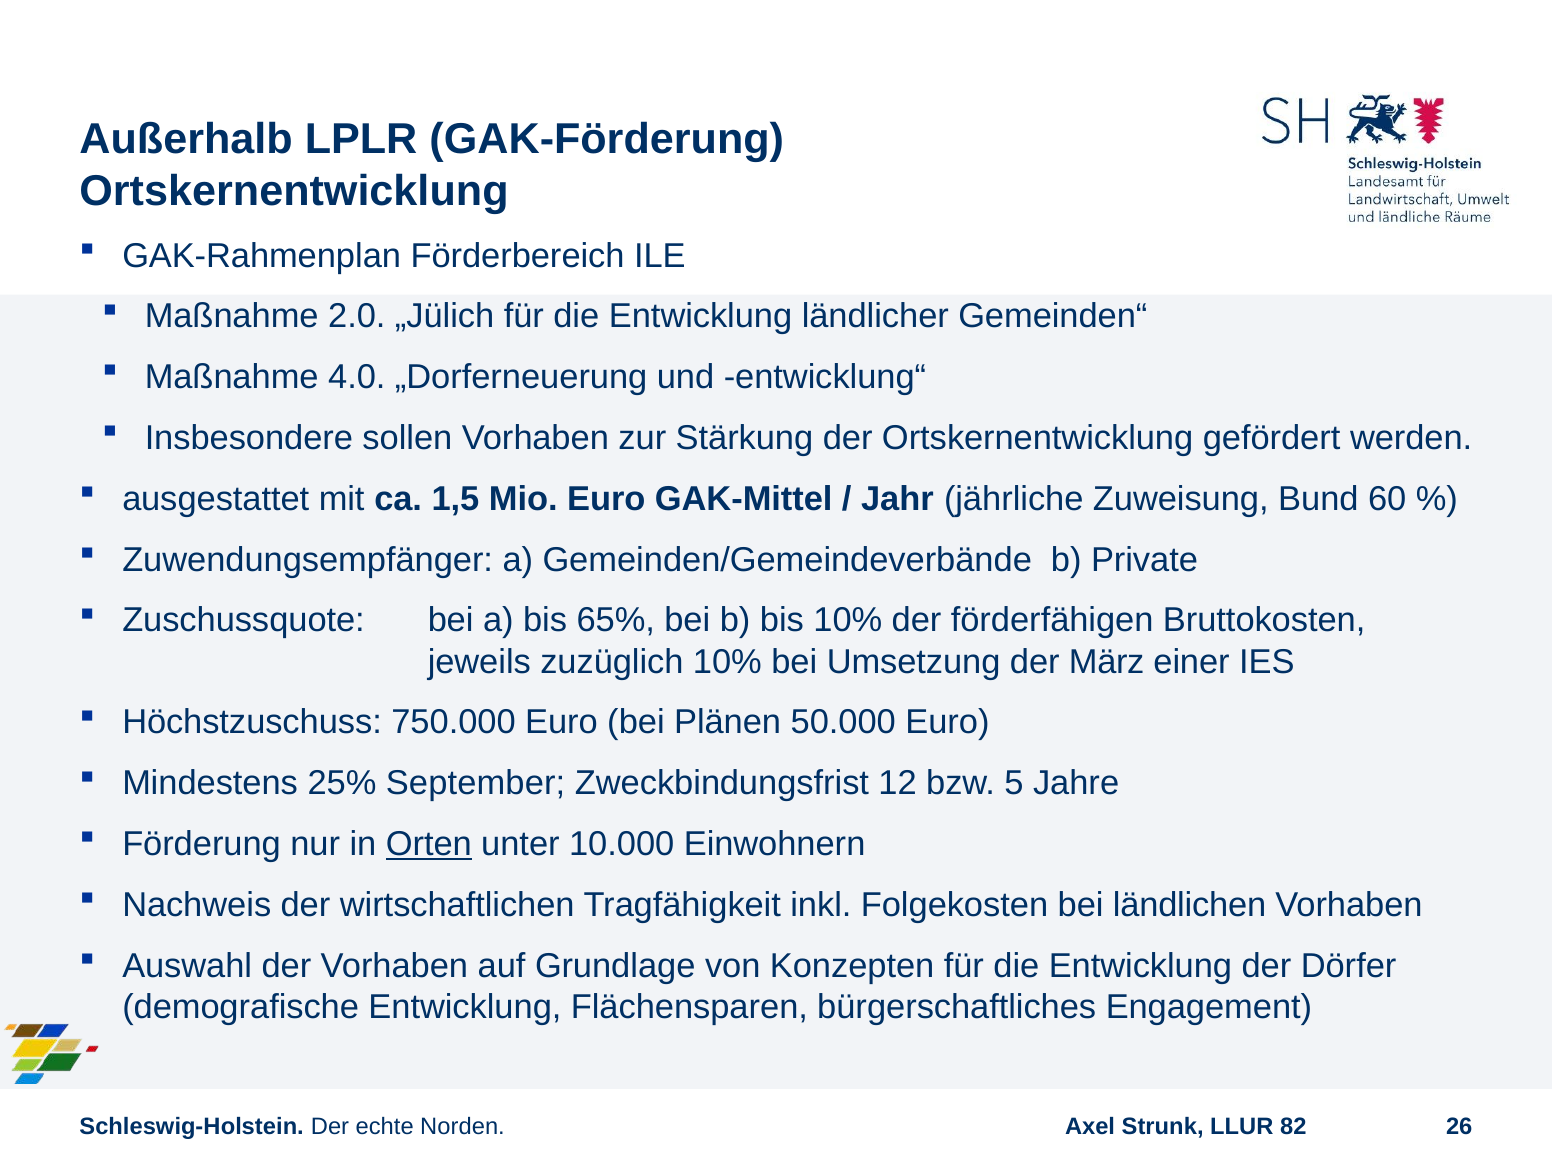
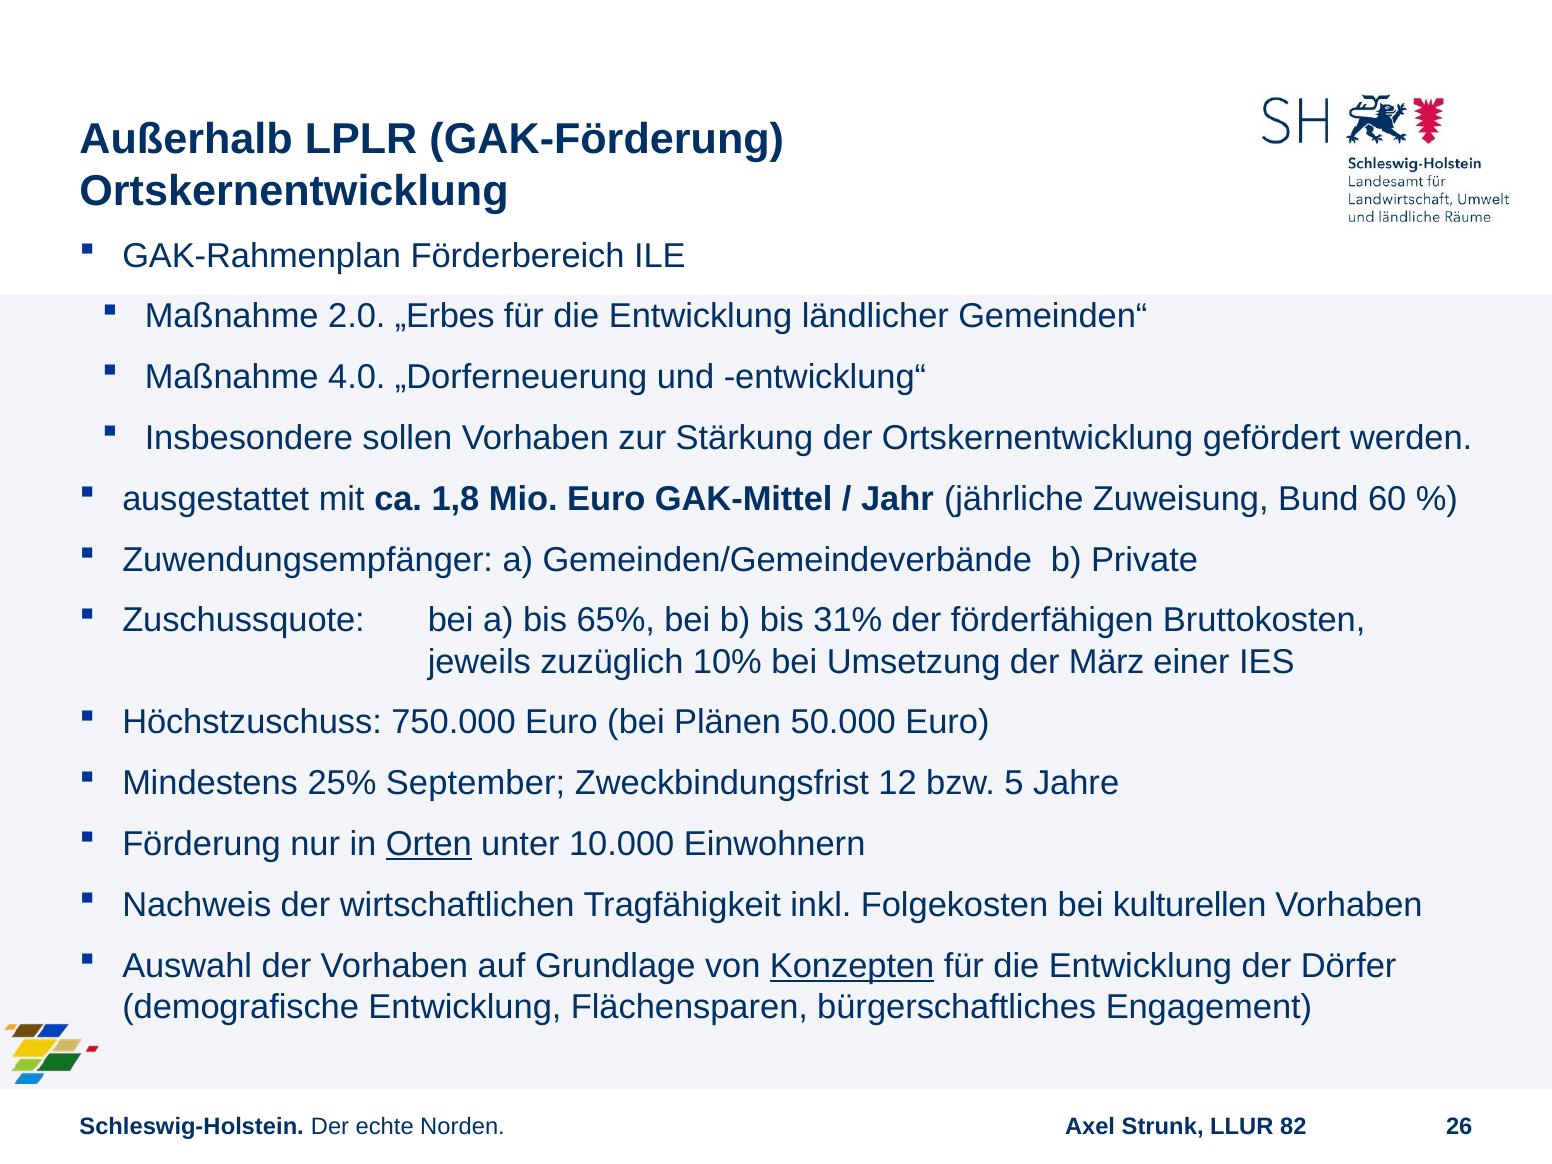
„Jülich: „Jülich -> „Erbes
1,5: 1,5 -> 1,8
bis 10%: 10% -> 31%
ländlichen: ländlichen -> kulturellen
Konzepten underline: none -> present
